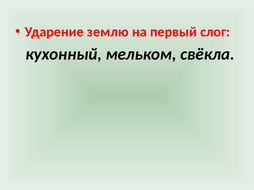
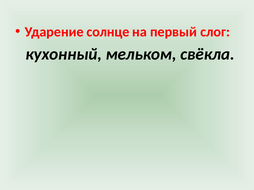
землю: землю -> солнце
